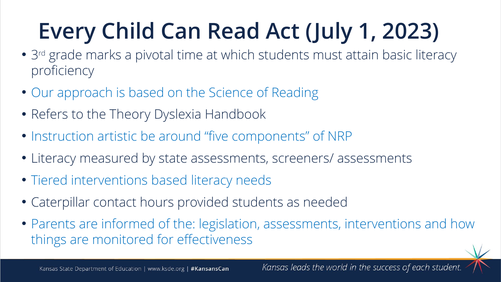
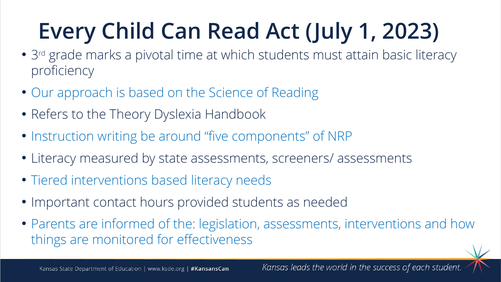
artistic: artistic -> writing
Caterpillar: Caterpillar -> Important
